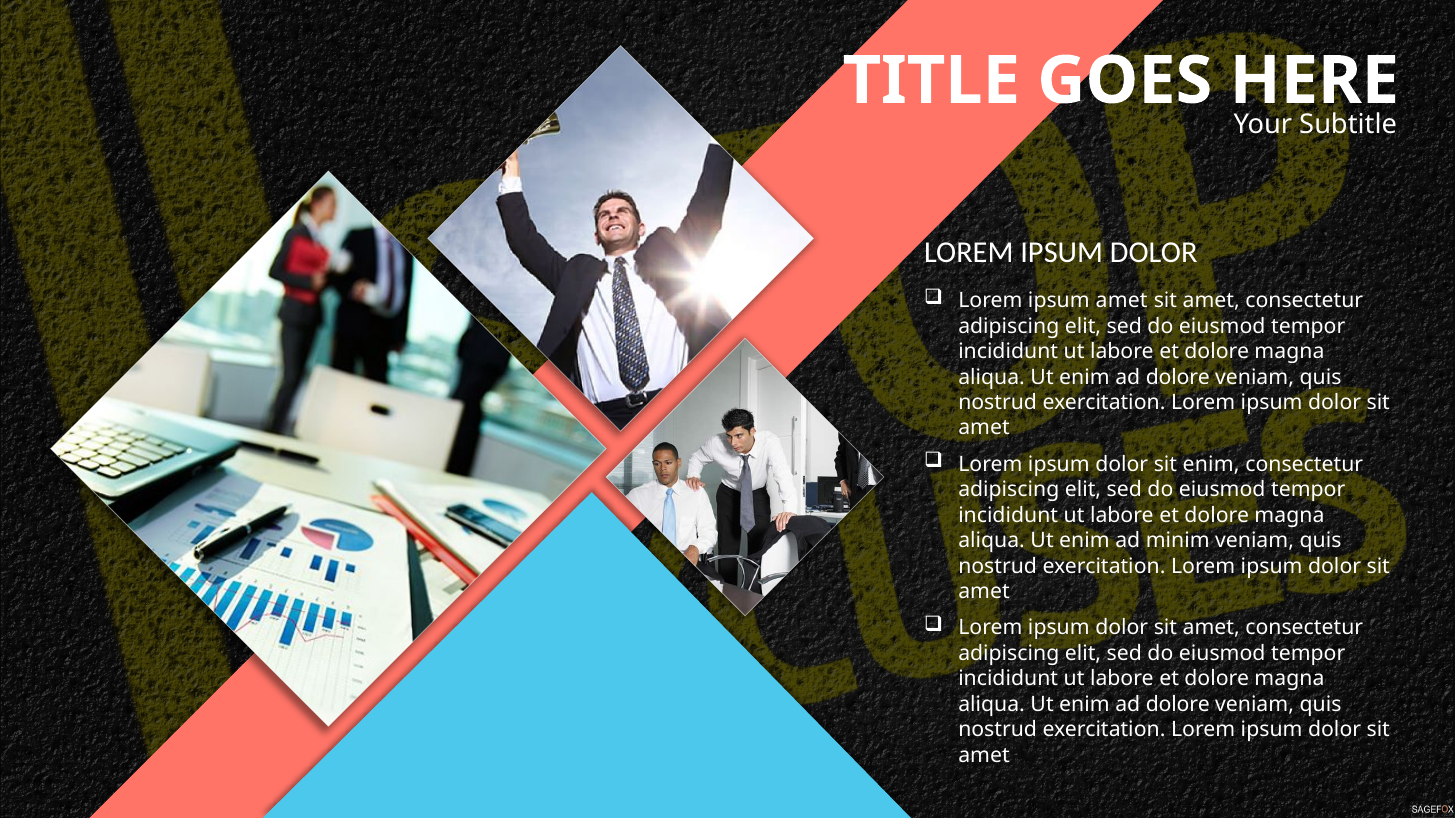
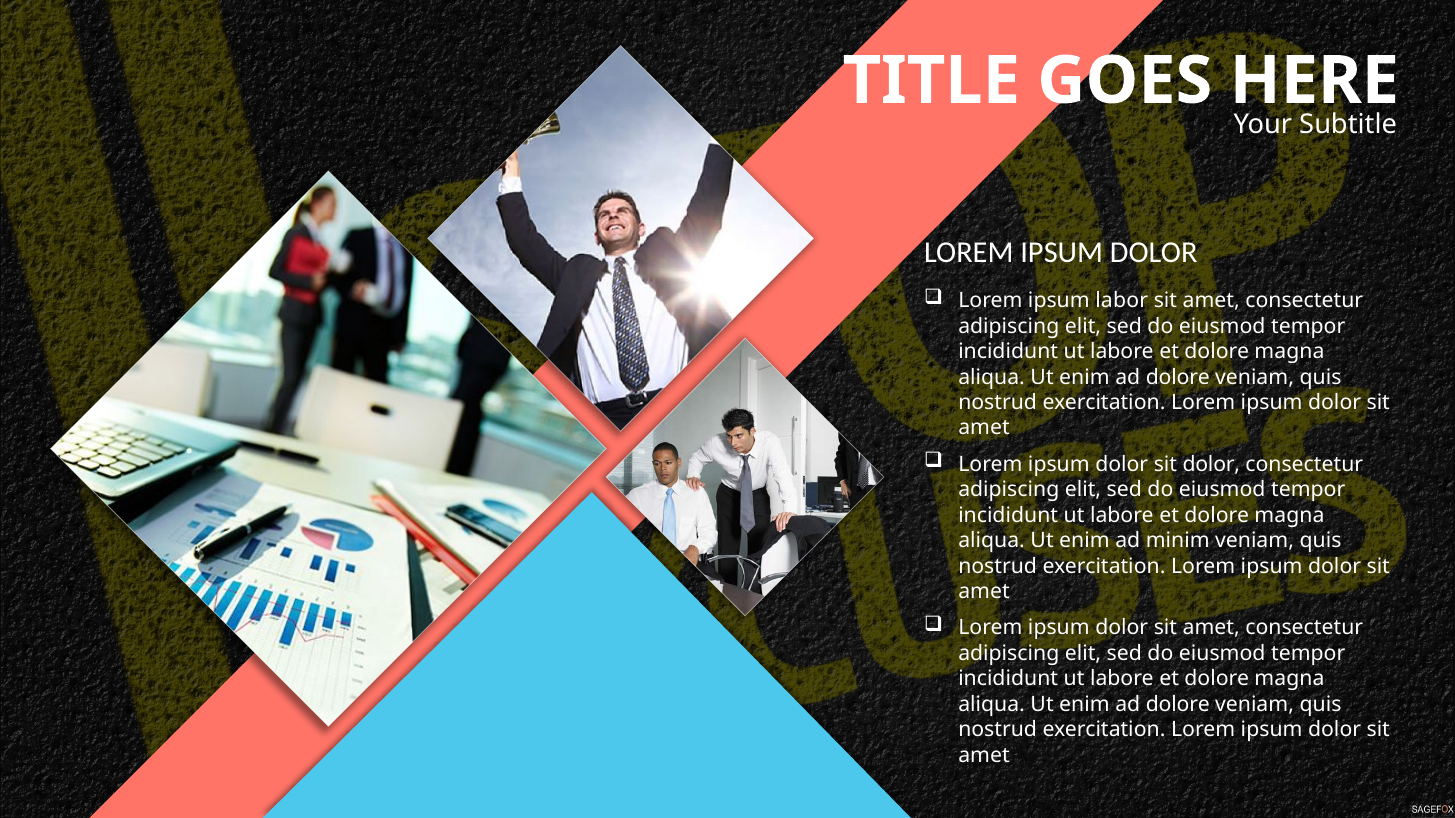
ipsum amet: amet -> labor
sit enim: enim -> dolor
